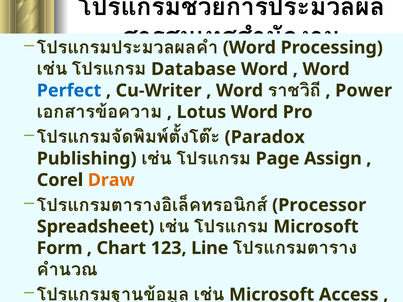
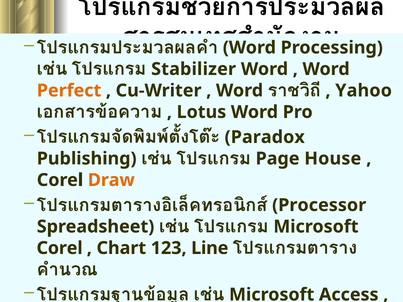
Database: Database -> Stabilizer
Perfect colour: blue -> orange
Power: Power -> Yahoo
Assign: Assign -> House
Form at (60, 248): Form -> Corel
